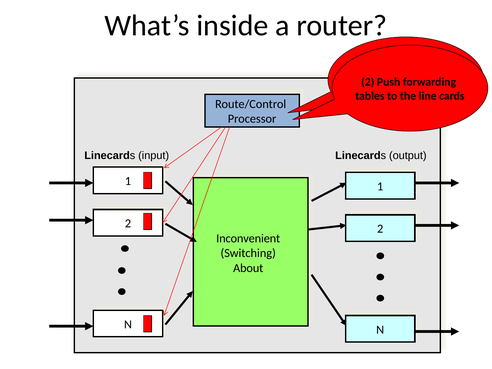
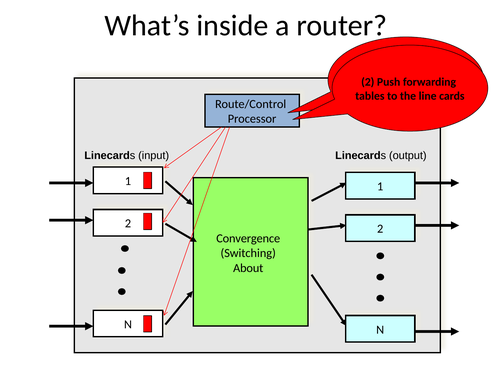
Inconvenient: Inconvenient -> Convergence
